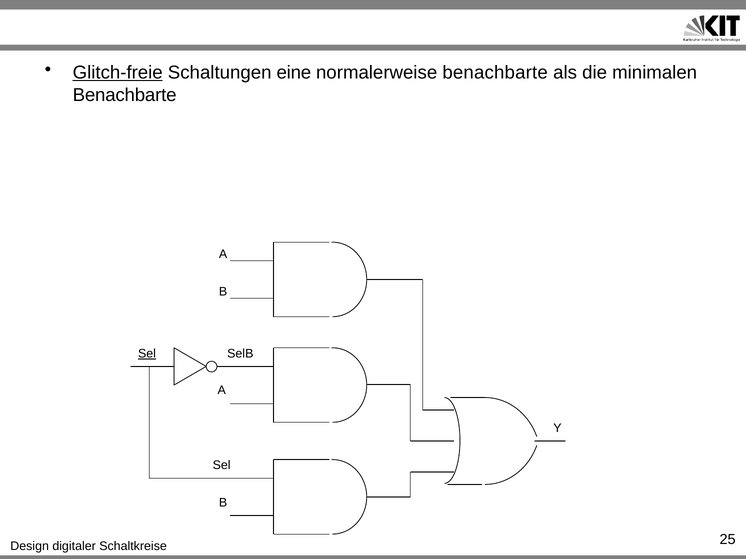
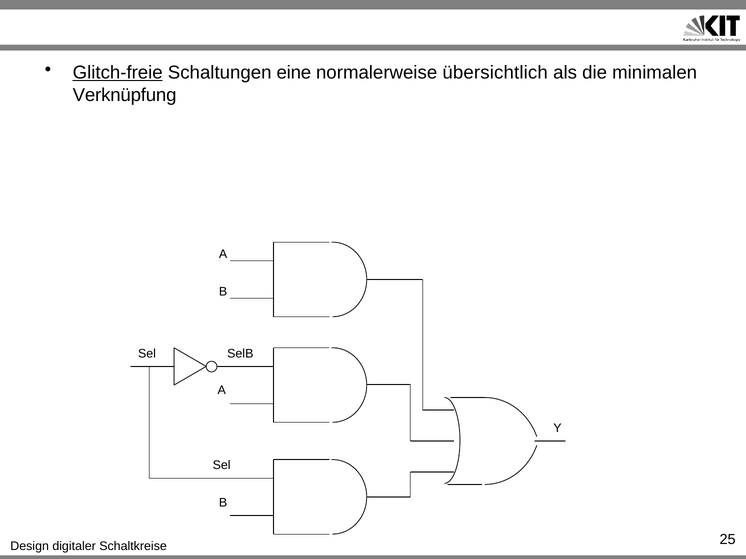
normalerweise benachbarte: benachbarte -> übersichtlich
Benachbarte at (125, 95): Benachbarte -> Verknüpfung
Sel at (147, 354) underline: present -> none
